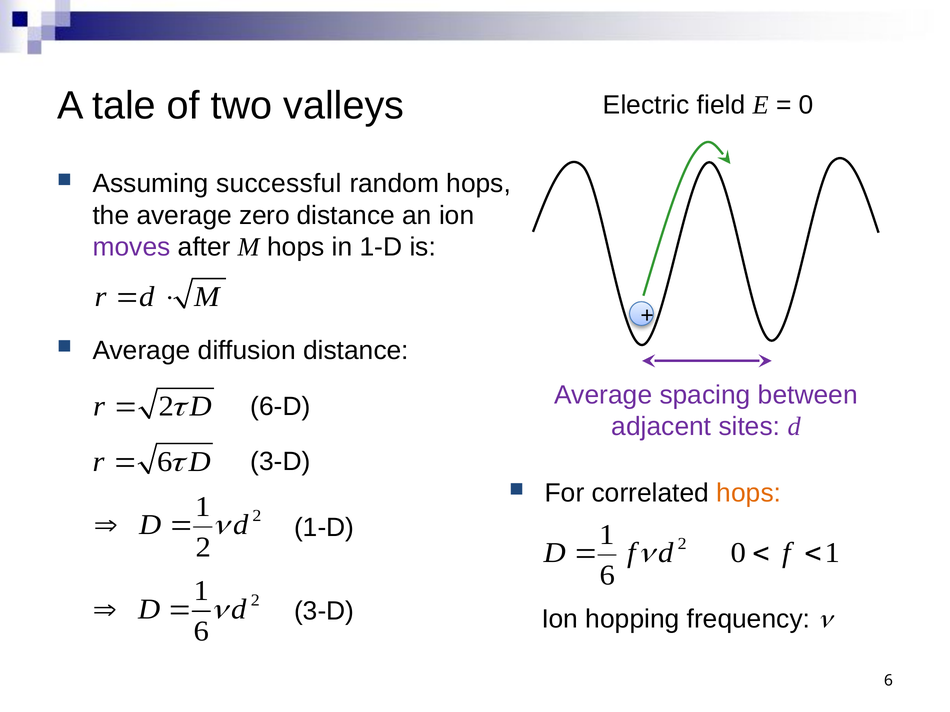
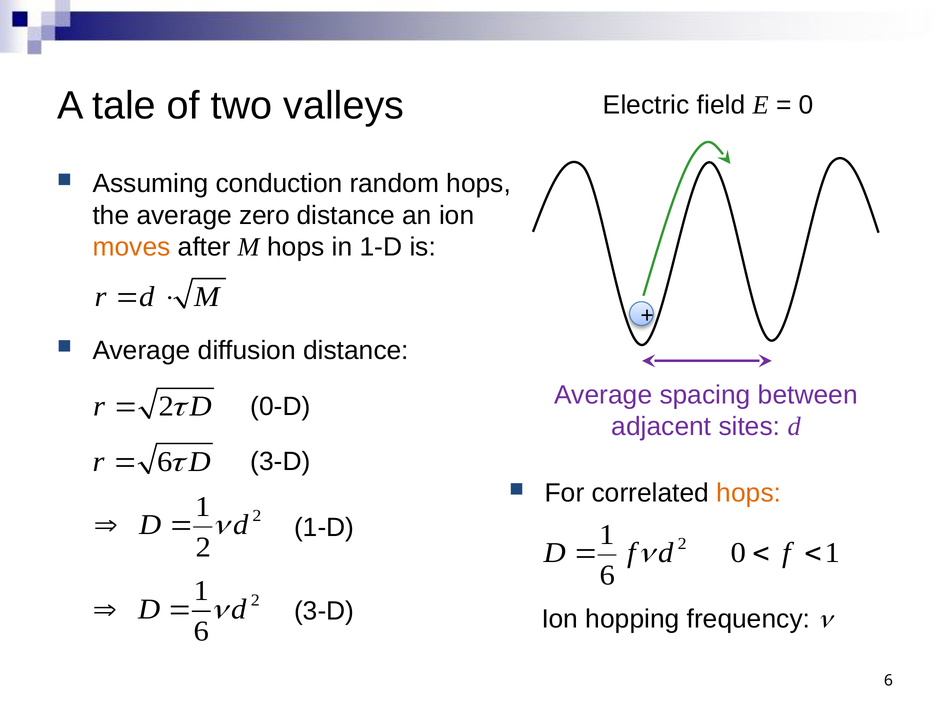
successful: successful -> conduction
moves colour: purple -> orange
6-D: 6-D -> 0-D
